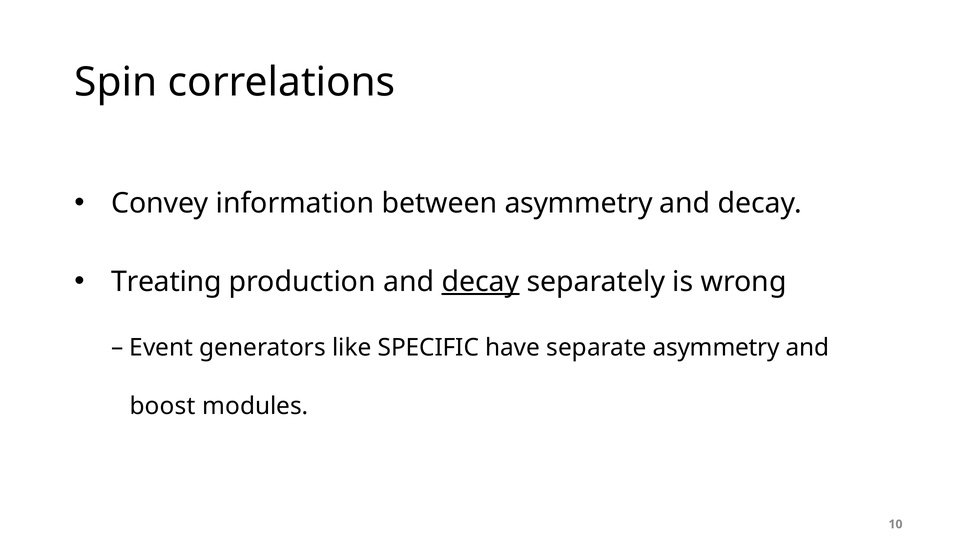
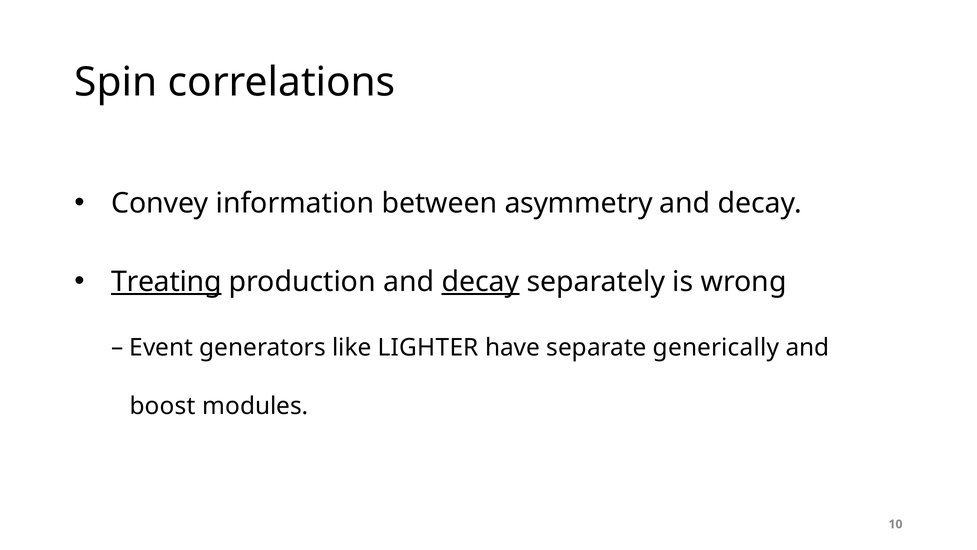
Treating underline: none -> present
SPECIFIC: SPECIFIC -> LIGHTER
separate asymmetry: asymmetry -> generically
